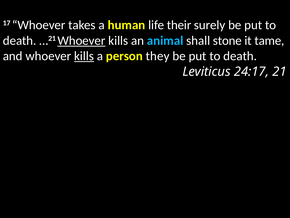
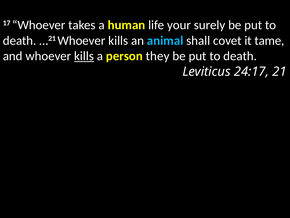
their: their -> your
Whoever at (81, 41) underline: present -> none
stone: stone -> covet
